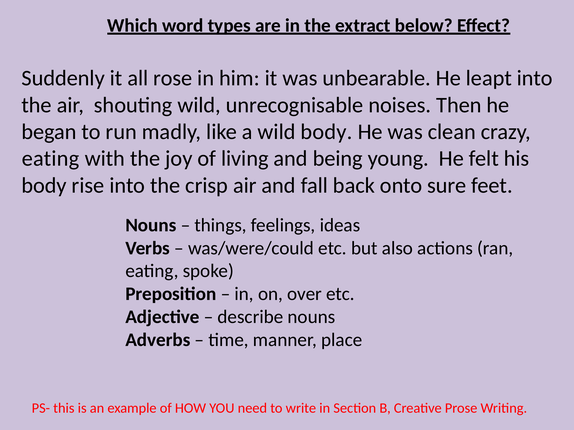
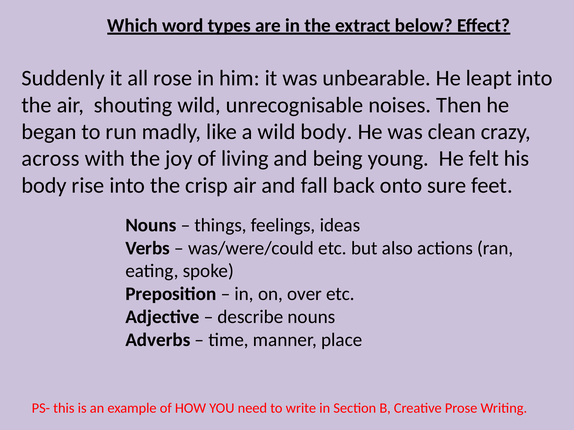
eating at (51, 159): eating -> across
